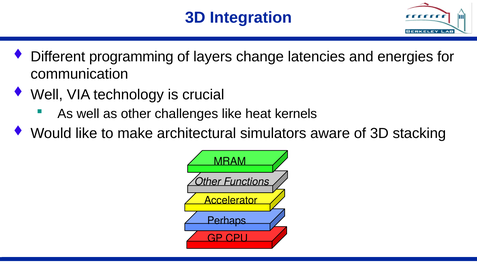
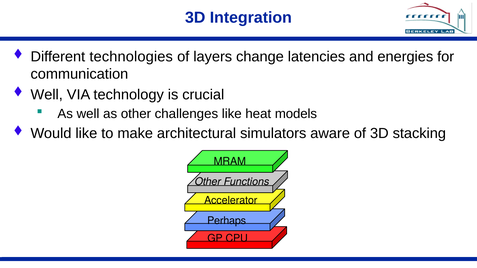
programming: programming -> technologies
kernels: kernels -> models
